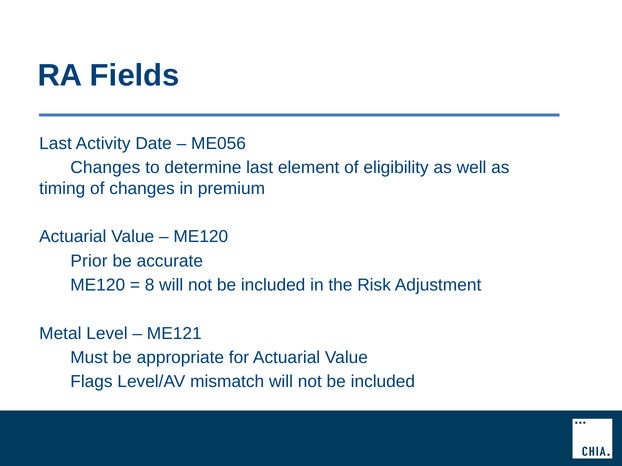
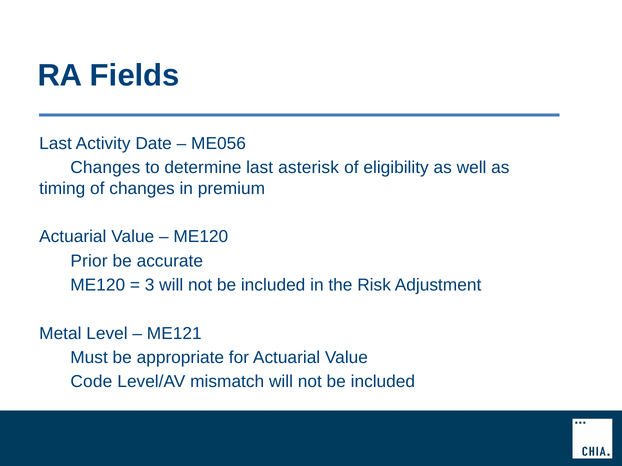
element: element -> asterisk
8: 8 -> 3
Flags: Flags -> Code
